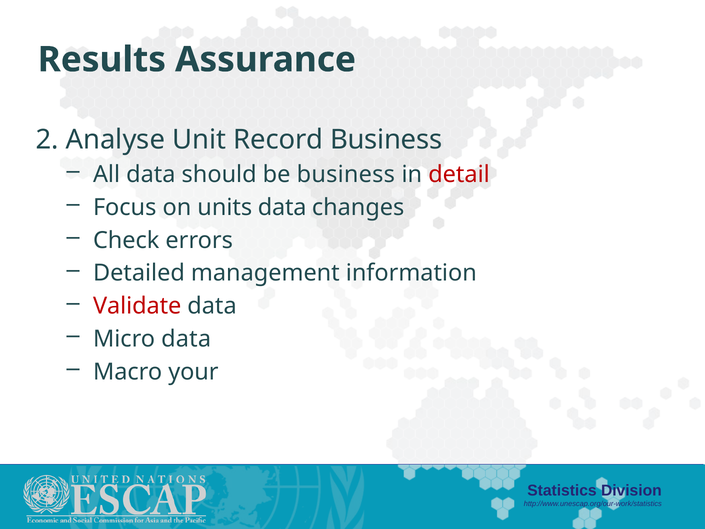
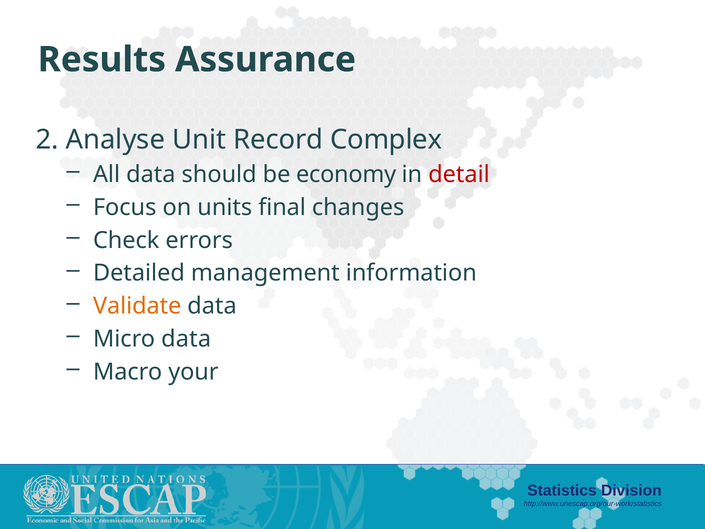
Record Business: Business -> Complex
be business: business -> economy
units data: data -> final
Validate colour: red -> orange
